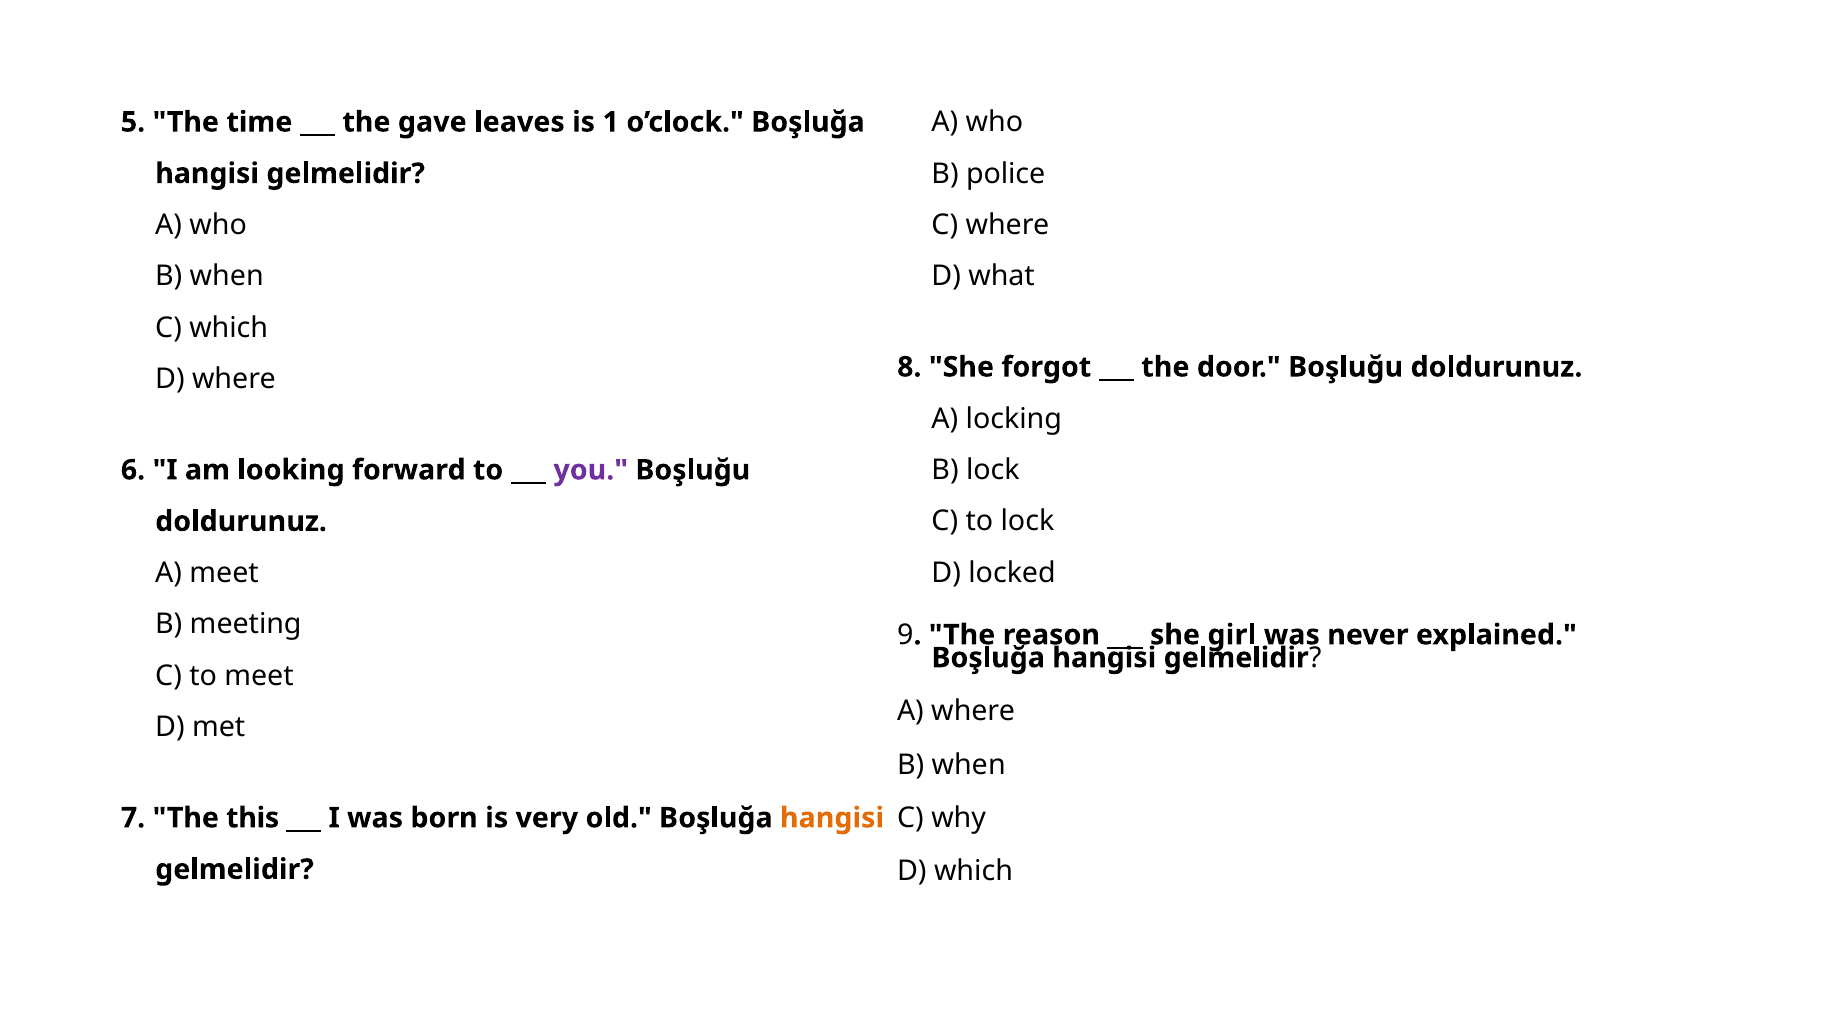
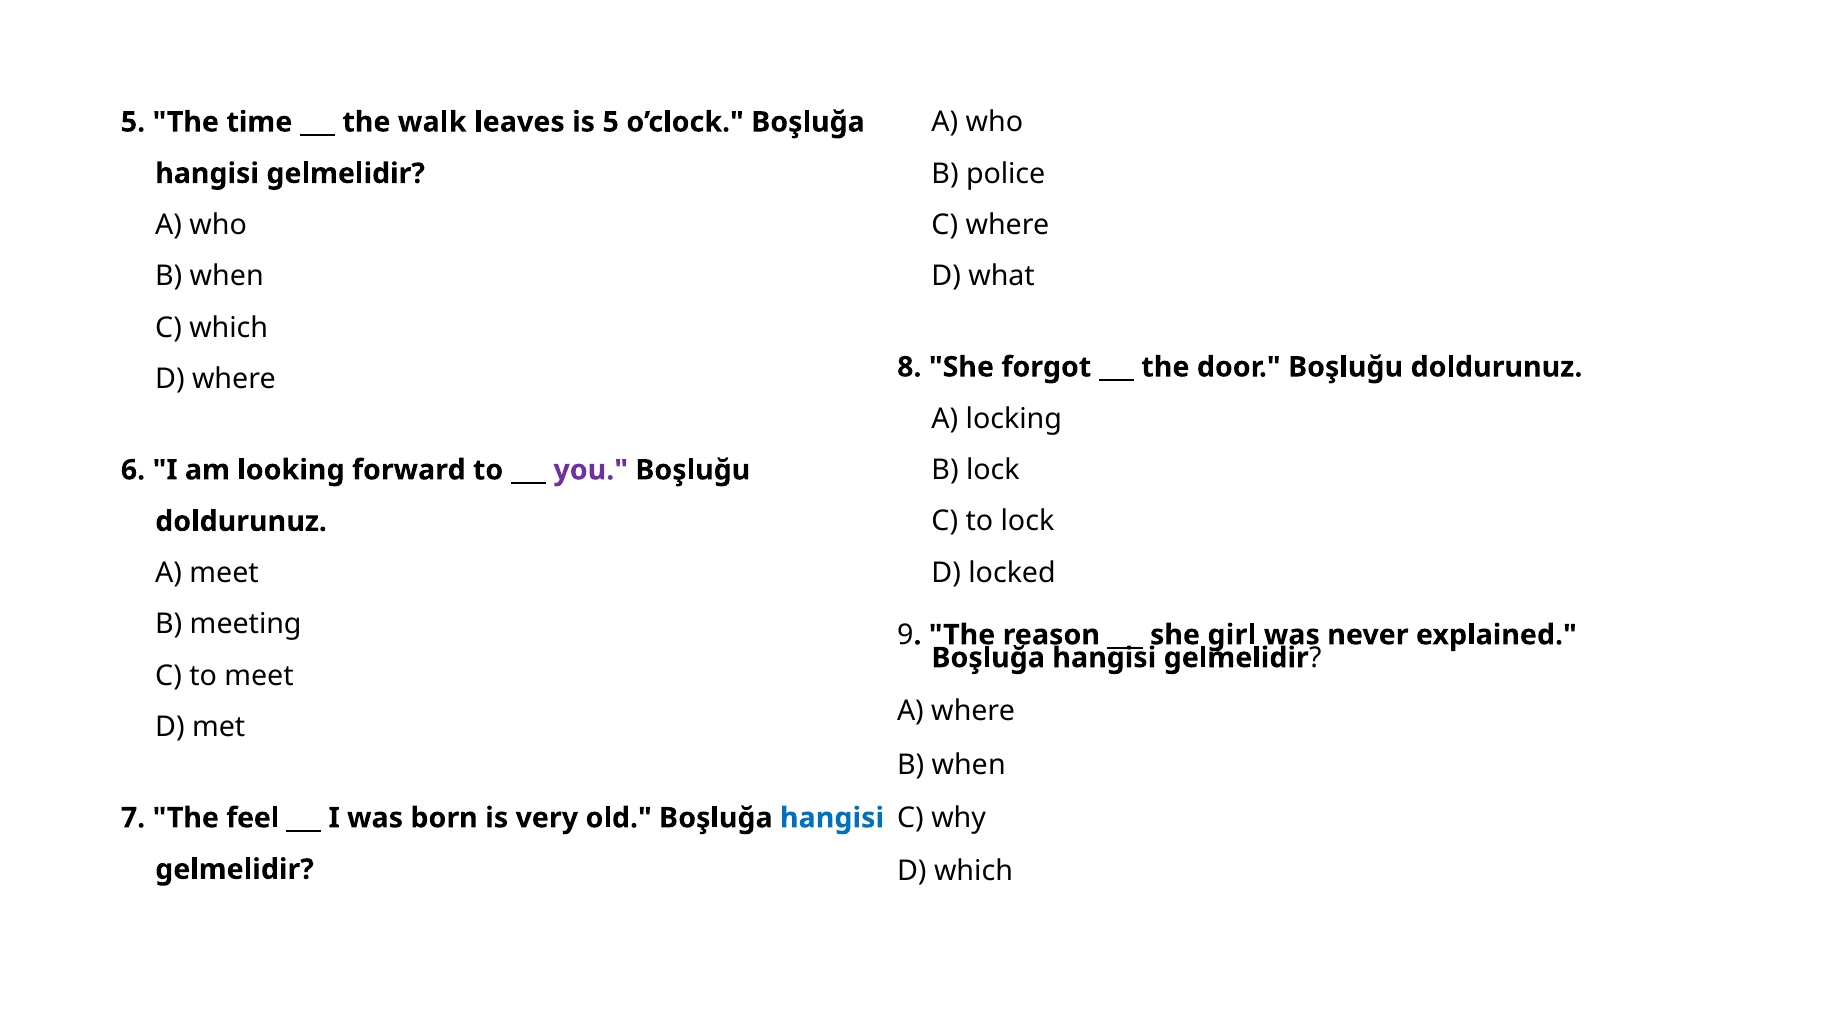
gave: gave -> walk
is 1: 1 -> 5
this: this -> feel
hangisi at (832, 818) colour: orange -> blue
